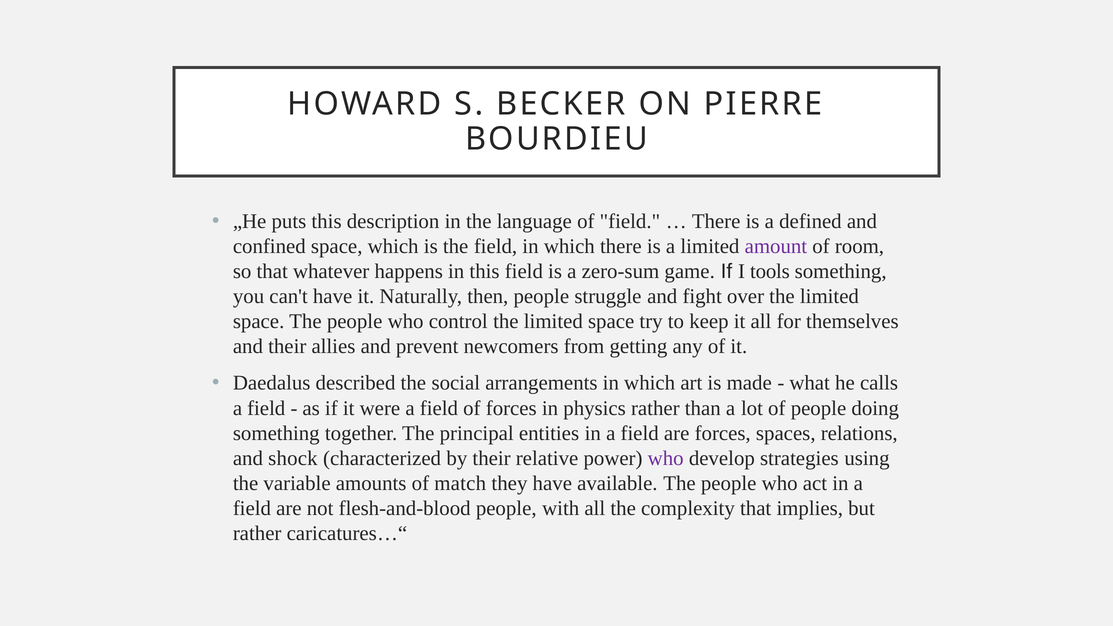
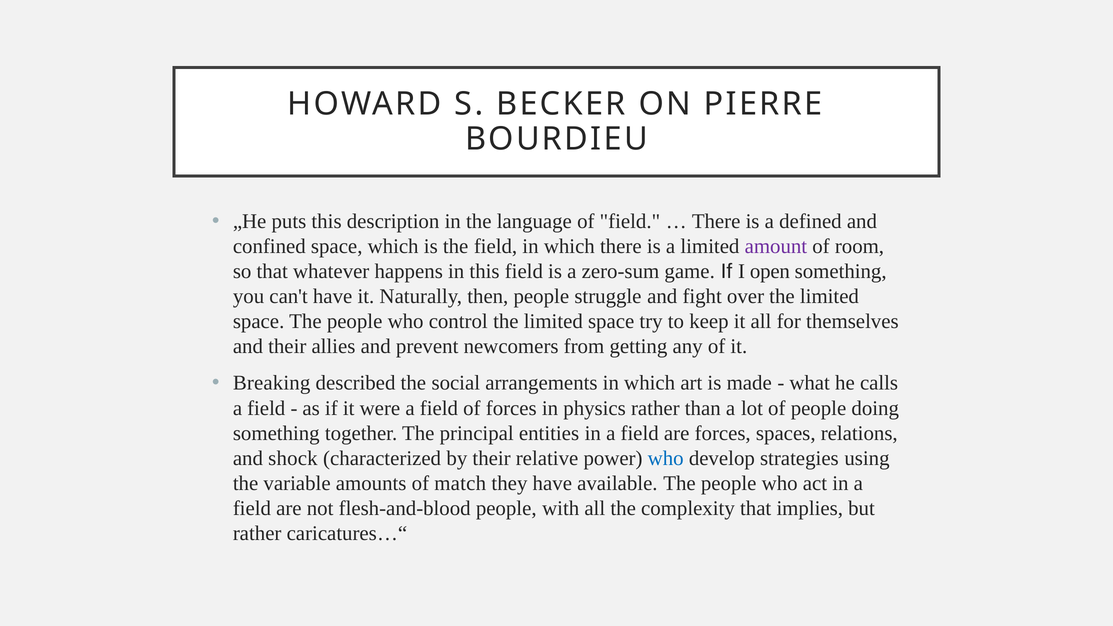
tools: tools -> open
Daedalus: Daedalus -> Breaking
who at (666, 458) colour: purple -> blue
